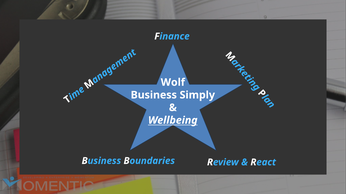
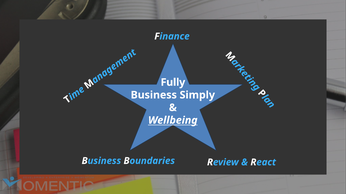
Wolf: Wolf -> Fully
